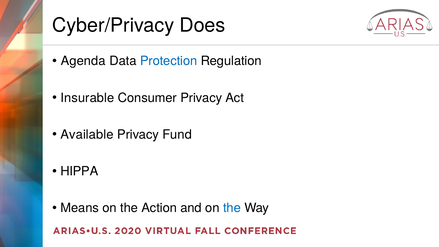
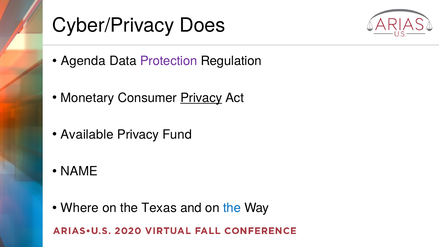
Protection colour: blue -> purple
Insurable: Insurable -> Monetary
Privacy at (201, 98) underline: none -> present
HIPPA: HIPPA -> NAME
Means: Means -> Where
Action: Action -> Texas
